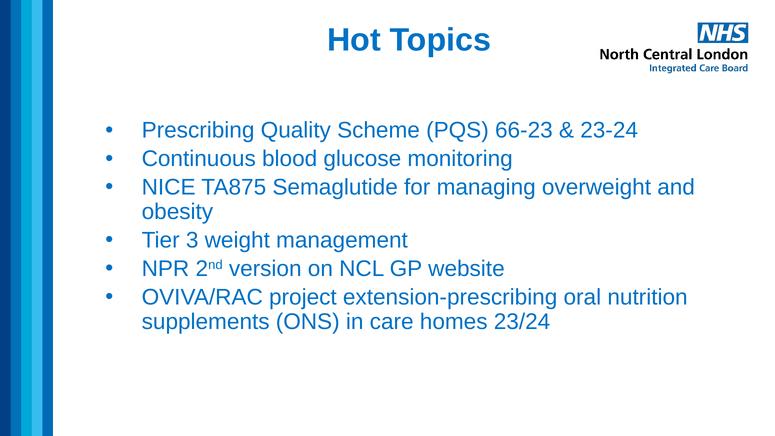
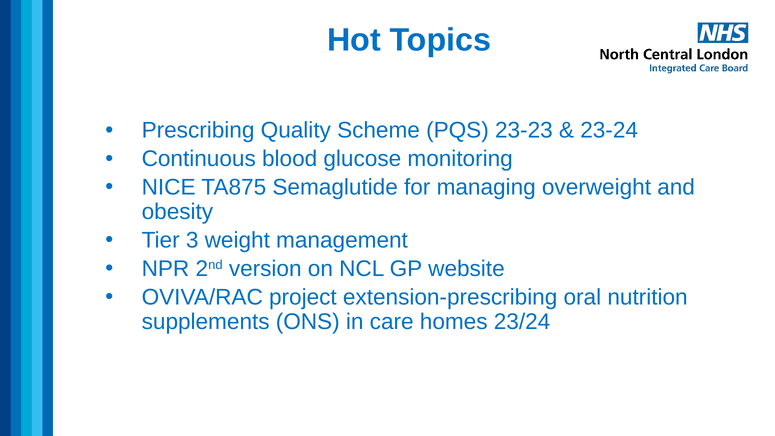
66-23: 66-23 -> 23-23
